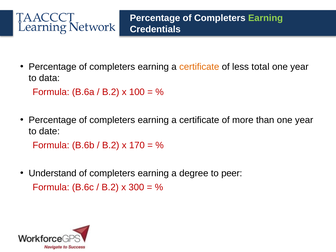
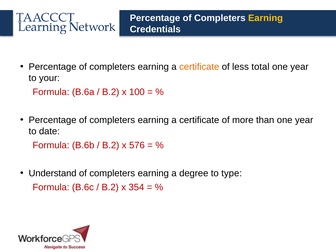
Earning at (266, 18) colour: light green -> yellow
data: data -> your
170: 170 -> 576
peer: peer -> type
300: 300 -> 354
